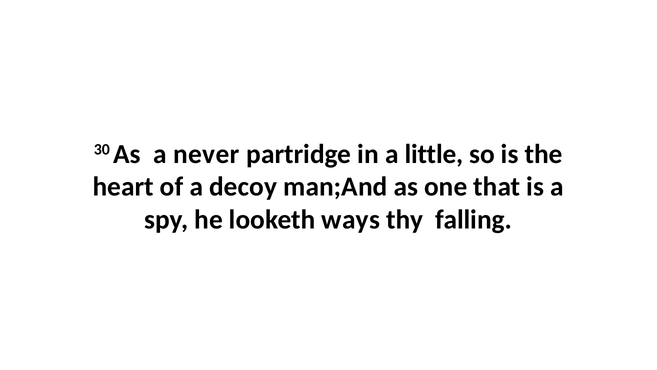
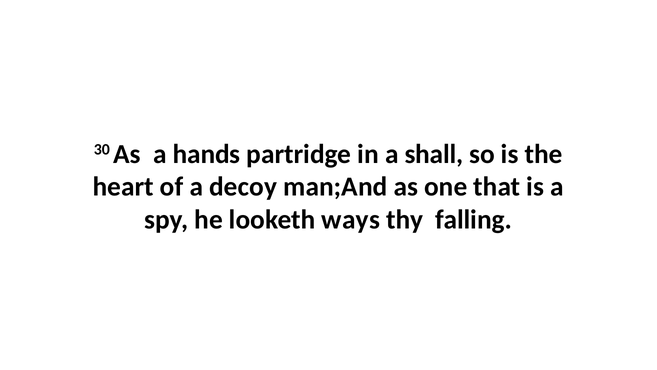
never: never -> hands
little: little -> shall
